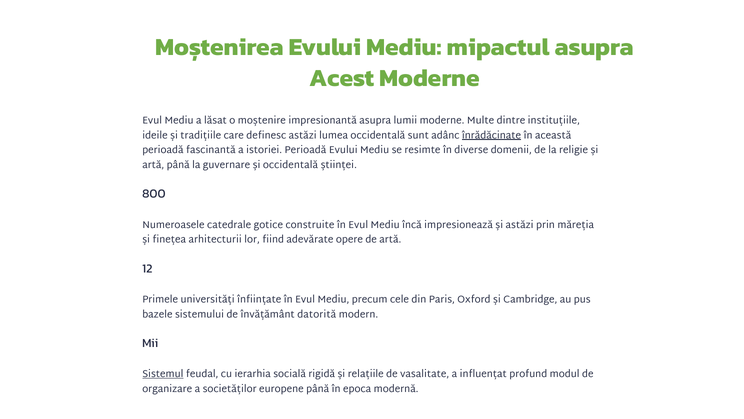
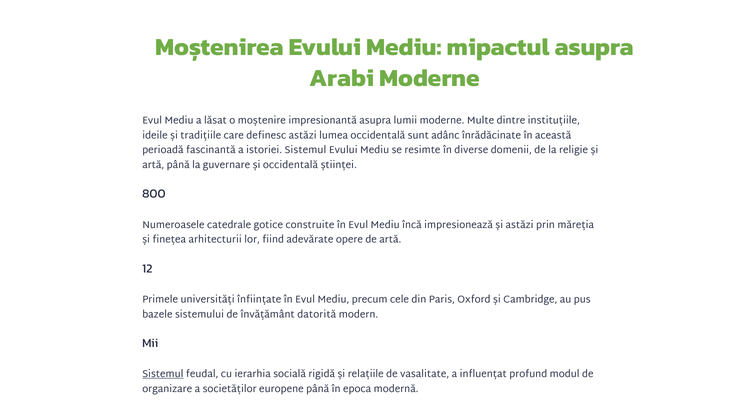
Acest: Acest -> Arabi
înrădăcinate underline: present -> none
istoriei Perioadă: Perioadă -> Sistemul
